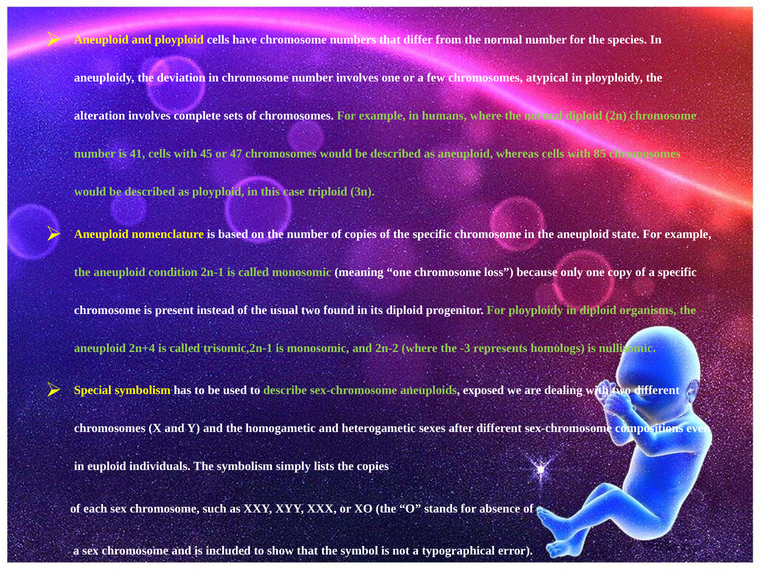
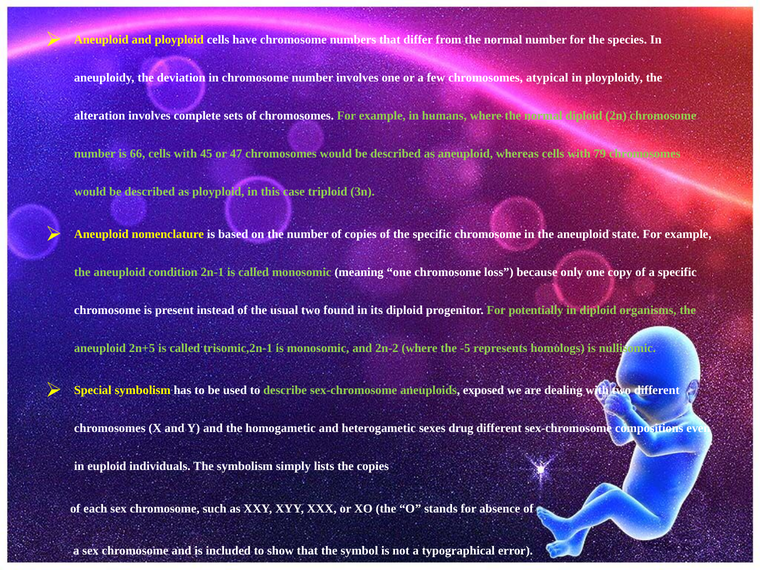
41: 41 -> 66
85: 85 -> 79
For ployploidy: ployploidy -> potentially
2n+4: 2n+4 -> 2n+5
-3: -3 -> -5
after: after -> drug
